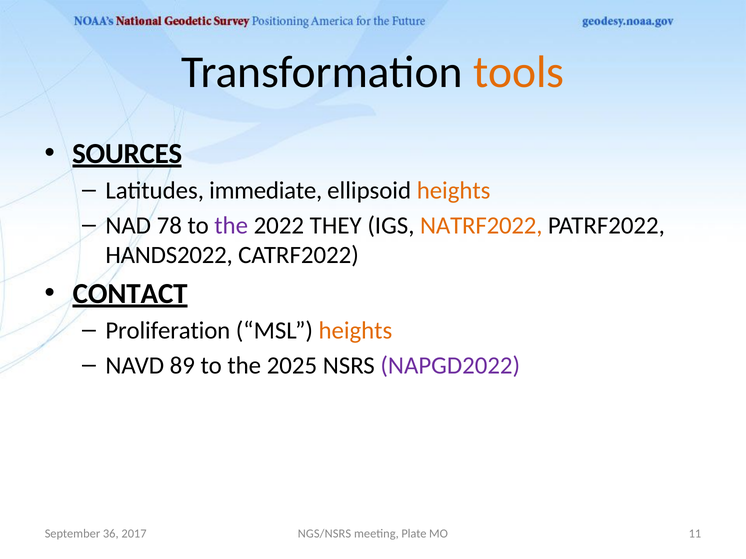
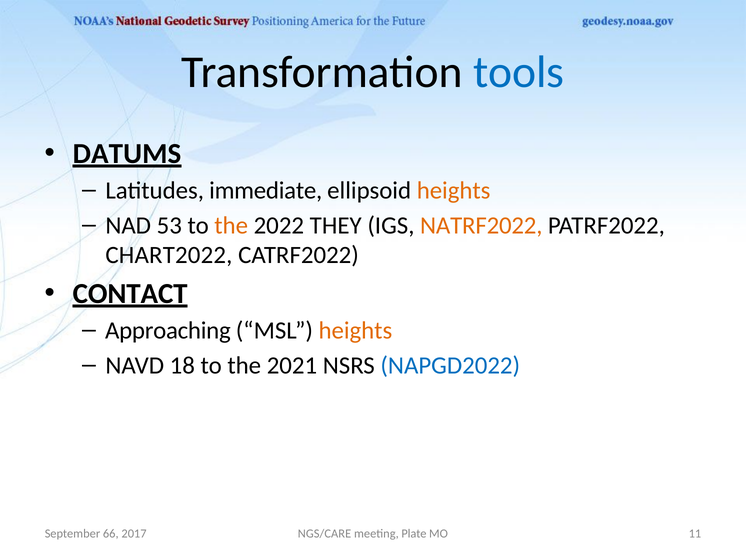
tools colour: orange -> blue
SOURCES: SOURCES -> DATUMS
78: 78 -> 53
the at (231, 226) colour: purple -> orange
HANDS2022: HANDS2022 -> CHART2022
Proliferation: Proliferation -> Approaching
89: 89 -> 18
2025: 2025 -> 2021
NAPGD2022 colour: purple -> blue
36: 36 -> 66
NGS/NSRS: NGS/NSRS -> NGS/CARE
